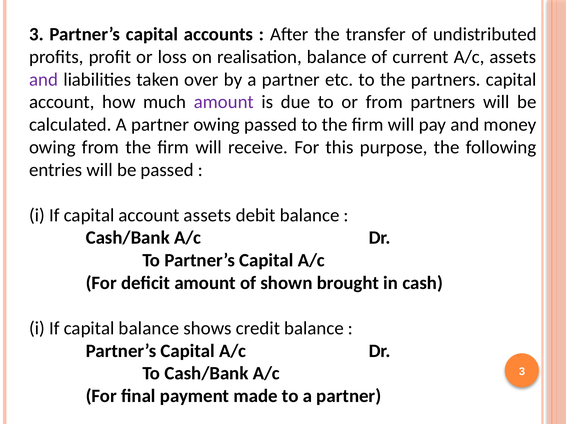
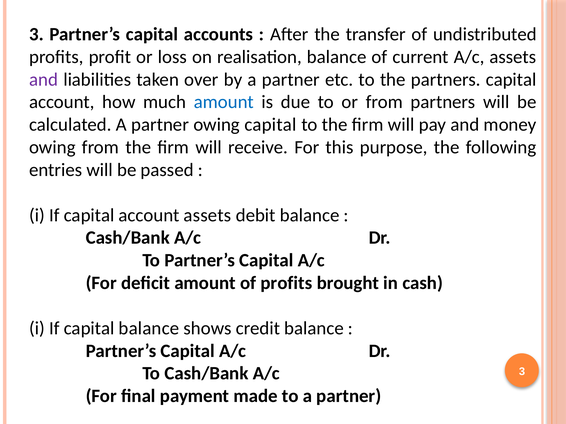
amount at (224, 102) colour: purple -> blue
owing passed: passed -> capital
of shown: shown -> profits
